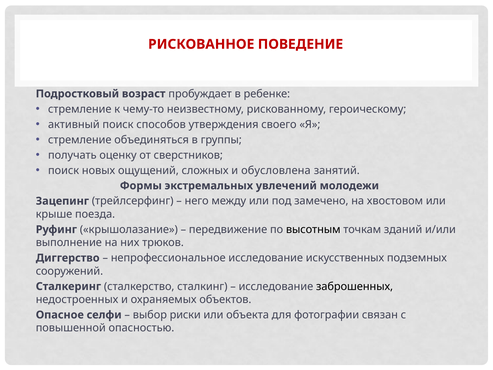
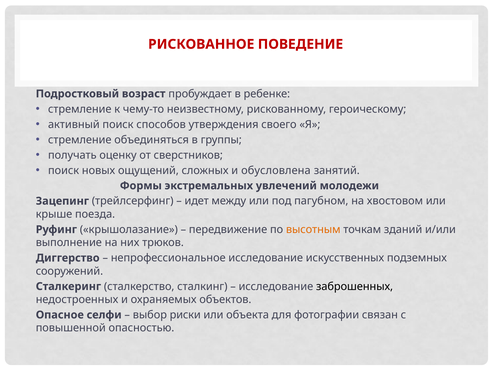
него: него -> идет
замечено: замечено -> пагубном
высотным colour: black -> orange
